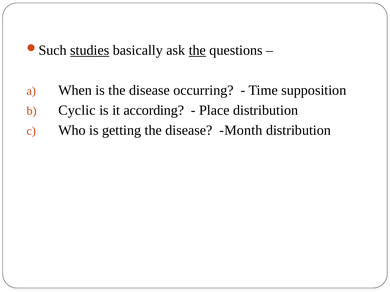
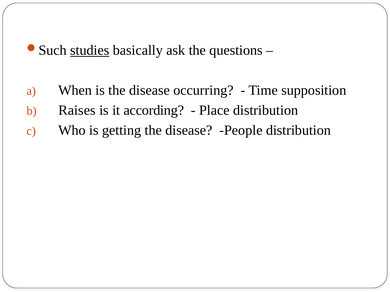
the at (197, 50) underline: present -> none
Cyclic: Cyclic -> Raises
Month: Month -> People
